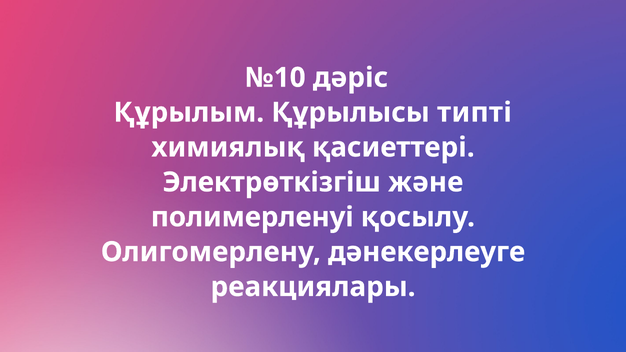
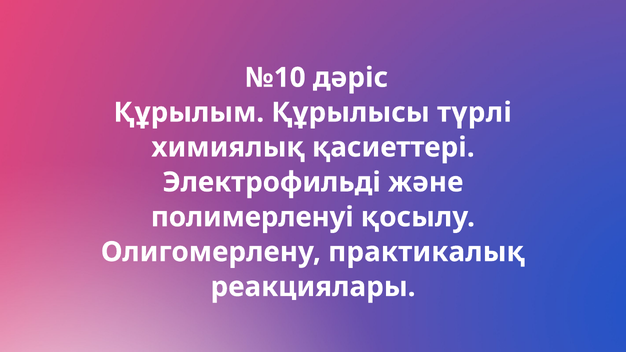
типті: типті -> түрлі
Электрөткізгіш: Электрөткізгіш -> Электрофильді
дәнекерлеуге: дәнекерлеуге -> практикалық
